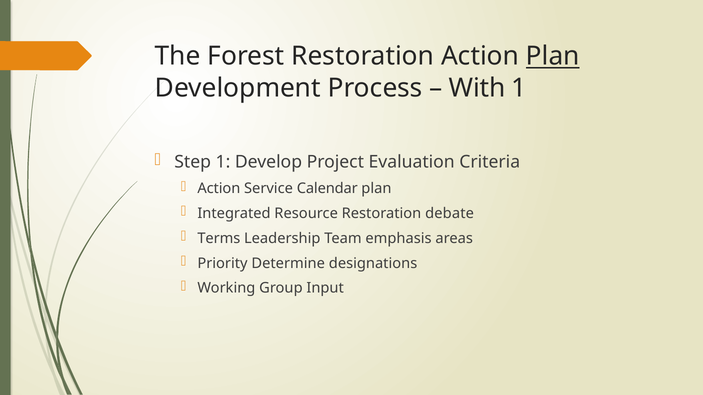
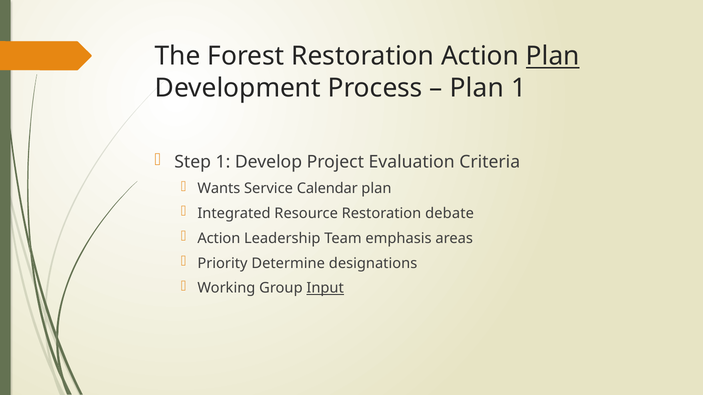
With at (477, 88): With -> Plan
Action at (219, 189): Action -> Wants
Terms at (219, 239): Terms -> Action
Input underline: none -> present
